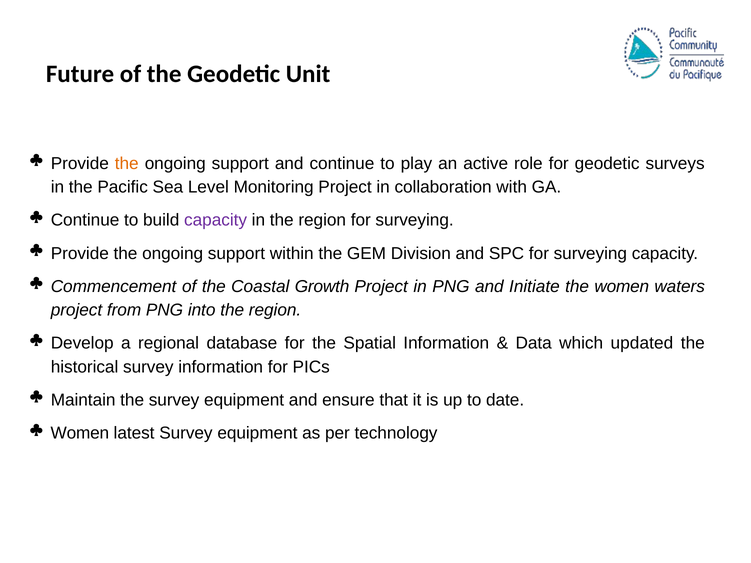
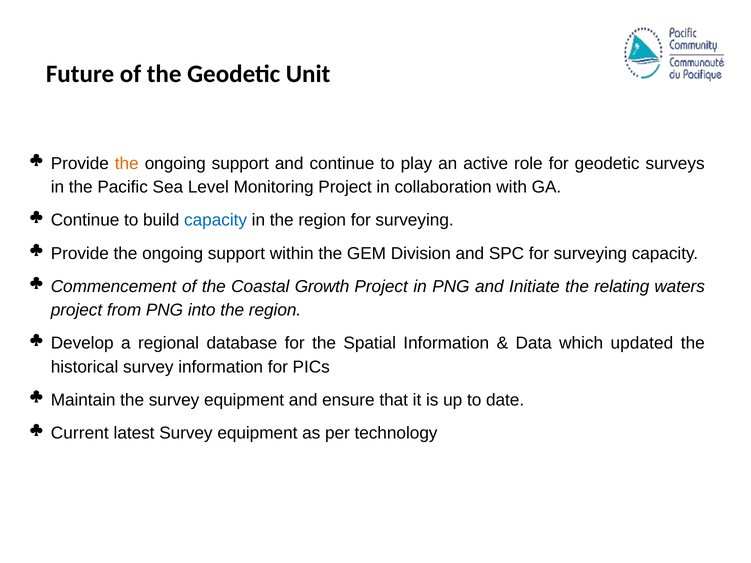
capacity at (216, 220) colour: purple -> blue
the women: women -> relating
Women at (80, 433): Women -> Current
